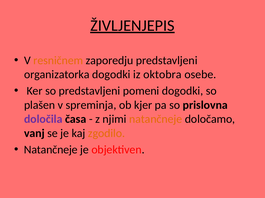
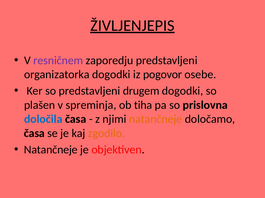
resničnem colour: orange -> purple
oktobra: oktobra -> pogovor
pomeni: pomeni -> drugem
kjer: kjer -> tiha
določila colour: purple -> blue
vanj at (34, 134): vanj -> časa
